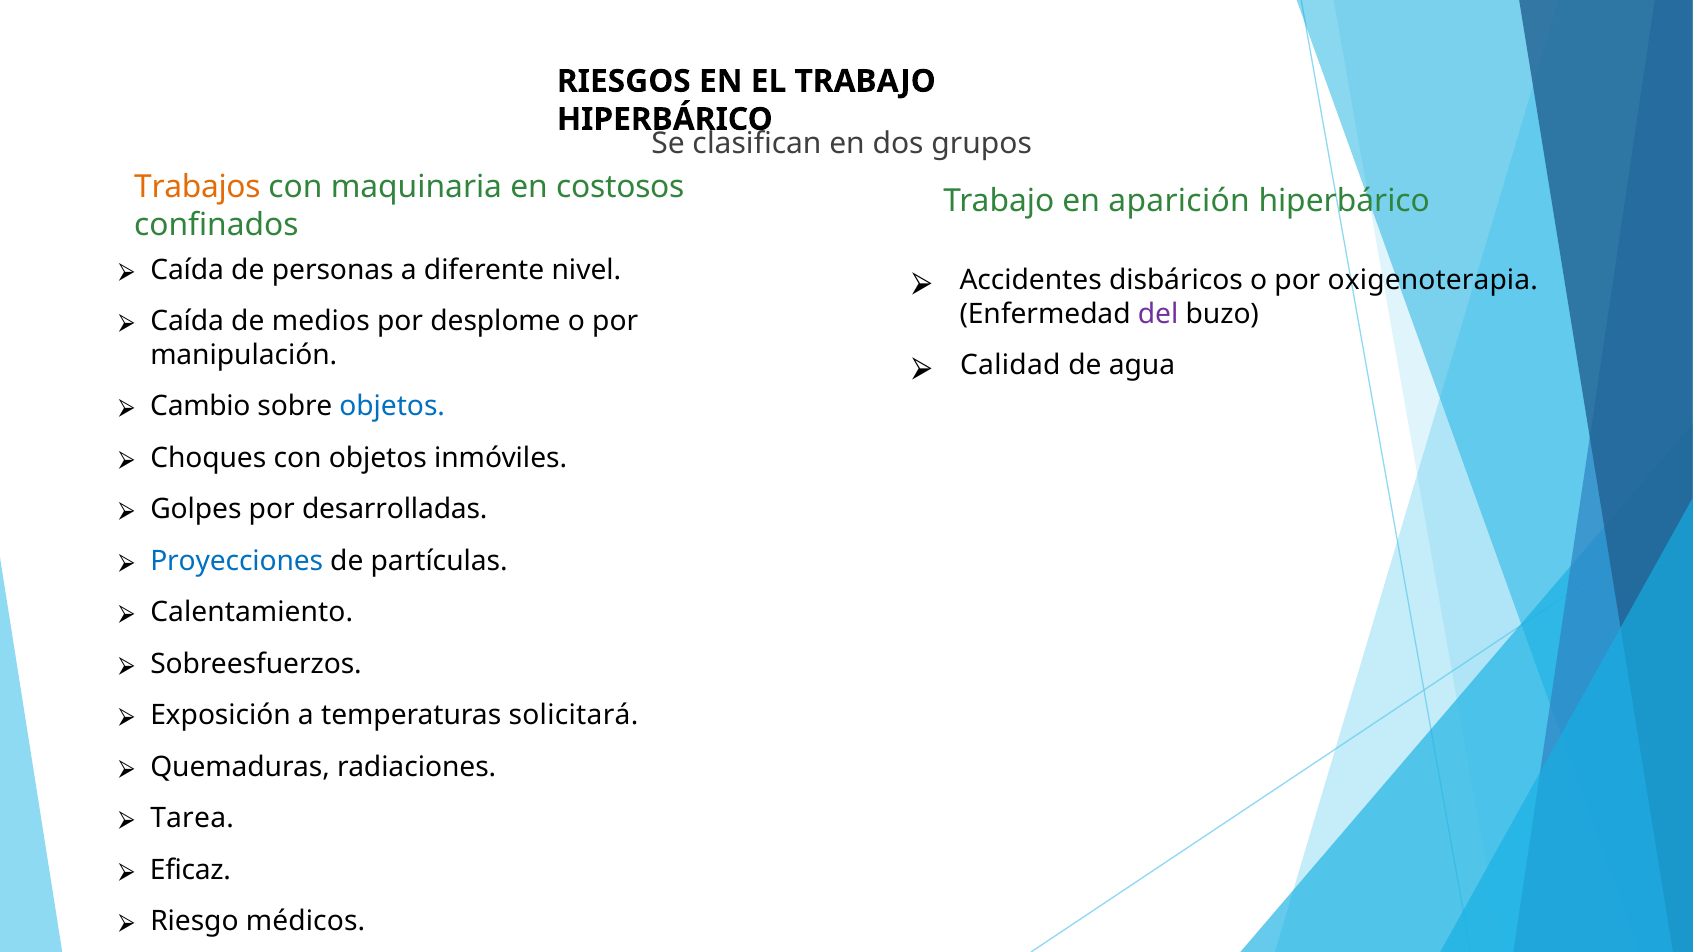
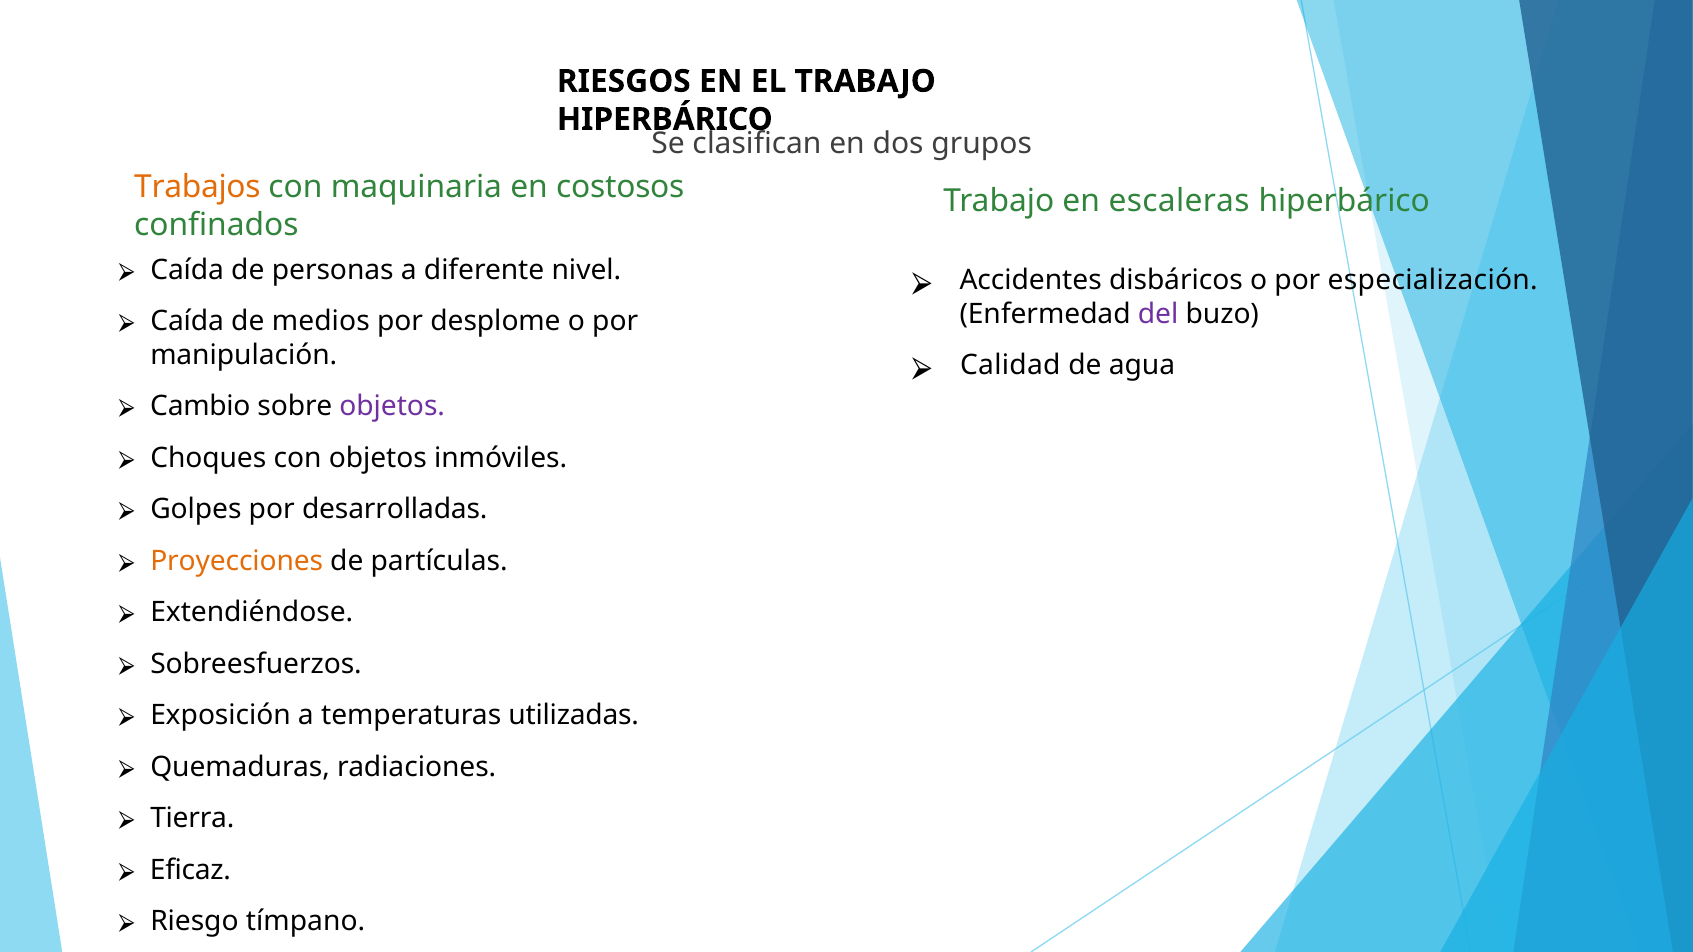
aparición: aparición -> escaleras
oxigenoterapia: oxigenoterapia -> especialización
objetos at (392, 407) colour: blue -> purple
Proyecciones colour: blue -> orange
Calentamiento: Calentamiento -> Extendiéndose
solicitará: solicitará -> utilizadas
Tarea: Tarea -> Tierra
médicos: médicos -> tímpano
